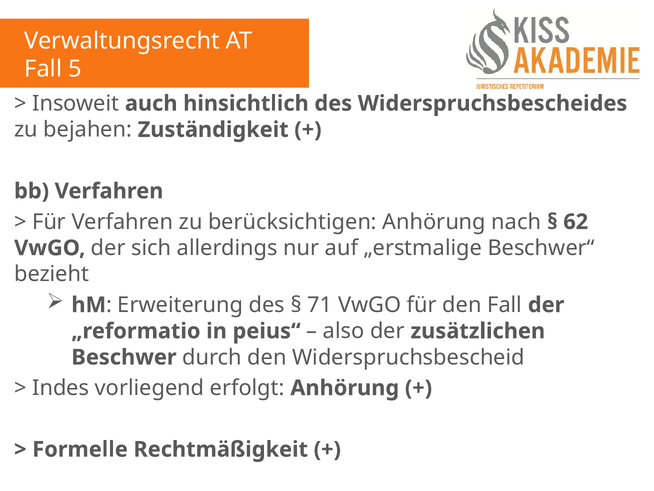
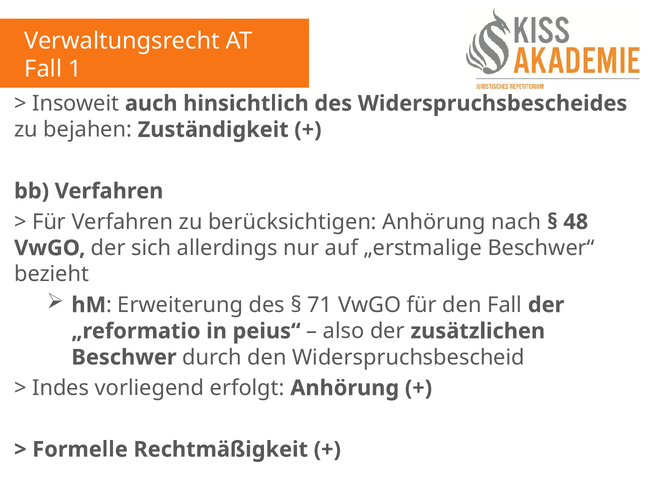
5: 5 -> 1
62: 62 -> 48
